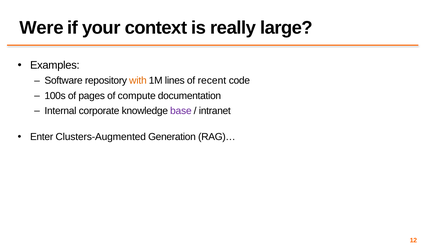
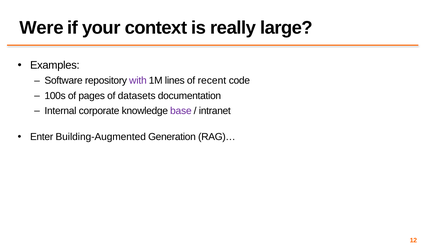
with colour: orange -> purple
compute: compute -> datasets
Clusters-Augmented: Clusters-Augmented -> Building-Augmented
